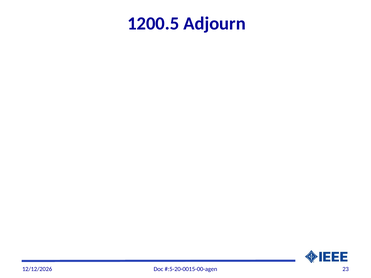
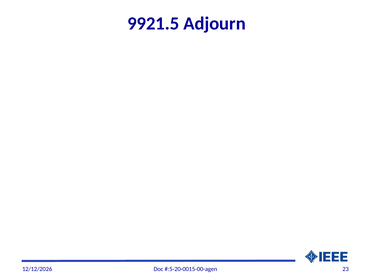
1200.5: 1200.5 -> 9921.5
